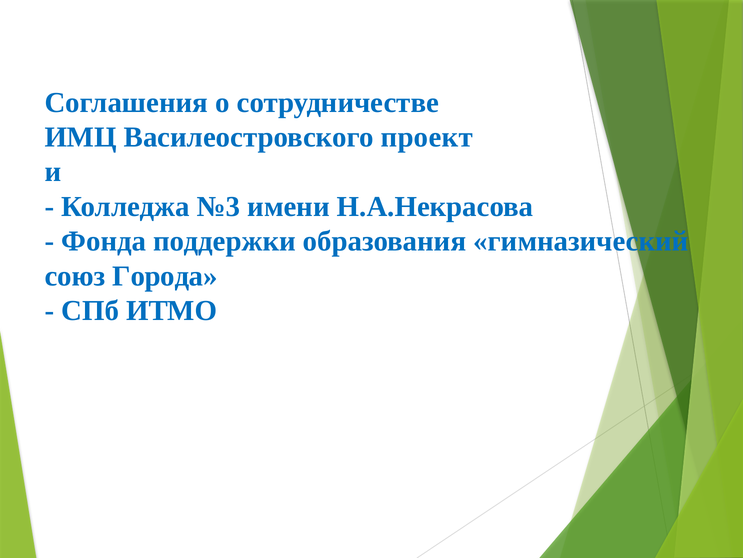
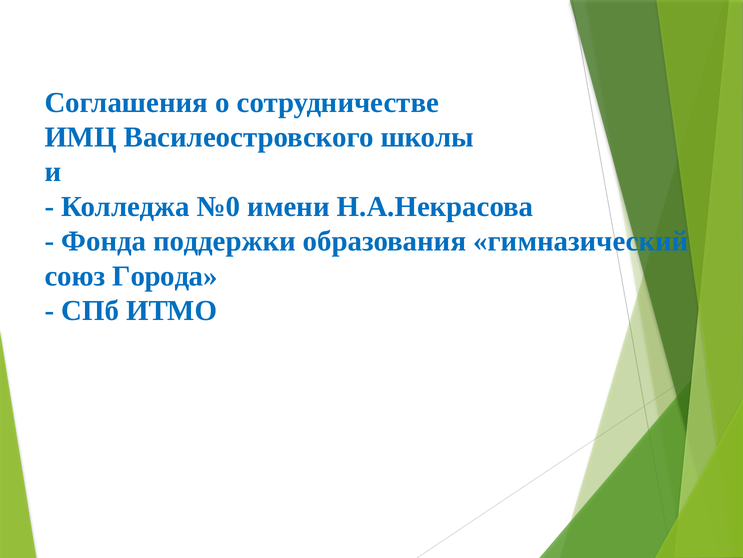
проект: проект -> школы
№3: №3 -> №0
